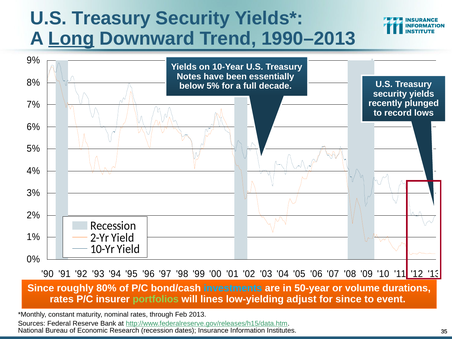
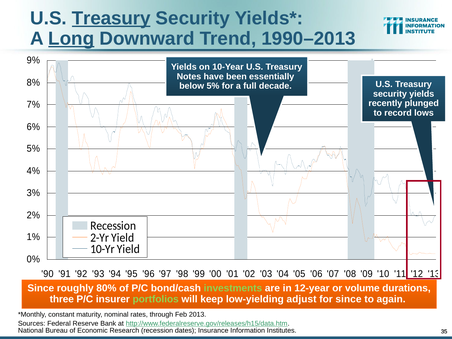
Treasury at (111, 18) underline: none -> present
investments colour: light blue -> light green
50-year: 50-year -> 12-year
rates at (62, 299): rates -> three
lines: lines -> keep
event: event -> again
